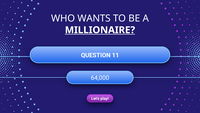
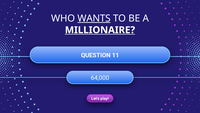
WANTS underline: none -> present
